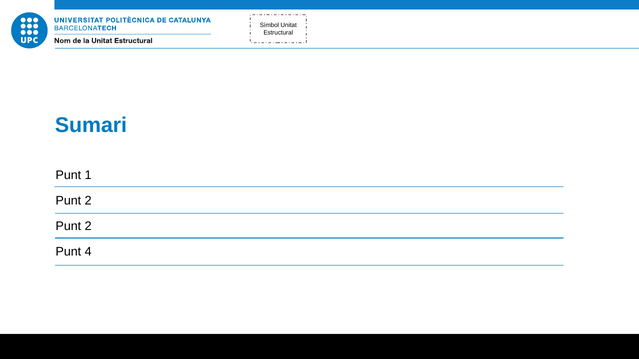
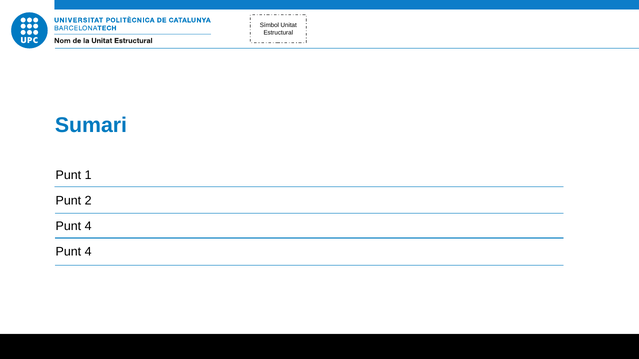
2 at (88, 226): 2 -> 4
